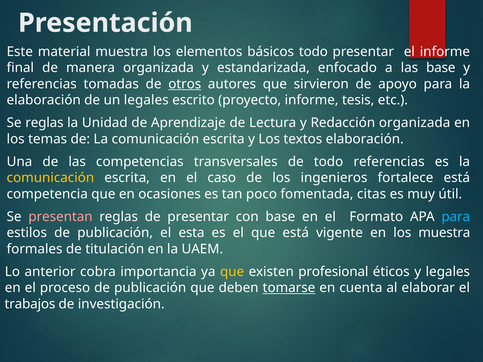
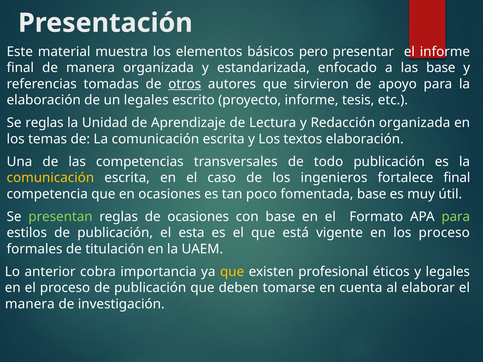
básicos todo: todo -> pero
todo referencias: referencias -> publicación
fortalece está: está -> final
fomentada citas: citas -> base
presentan colour: pink -> light green
de presentar: presentar -> ocasiones
para at (456, 217) colour: light blue -> light green
los muestra: muestra -> proceso
tomarse underline: present -> none
trabajos at (30, 304): trabajos -> manera
